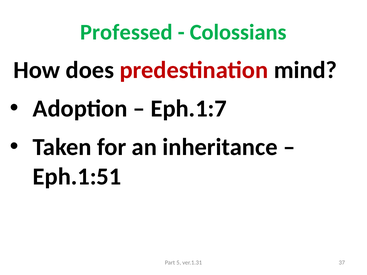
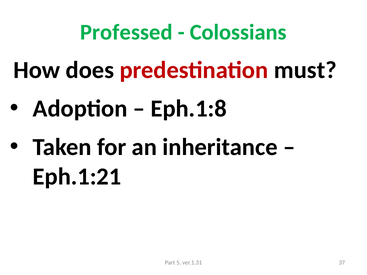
mind: mind -> must
Eph.1:7: Eph.1:7 -> Eph.1:8
Eph.1:51: Eph.1:51 -> Eph.1:21
